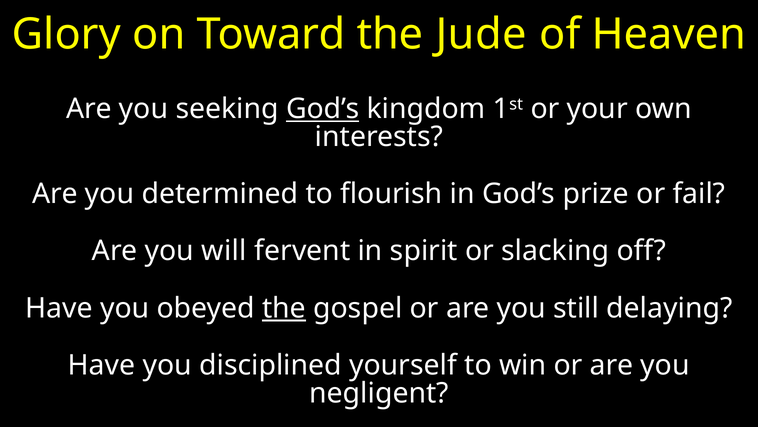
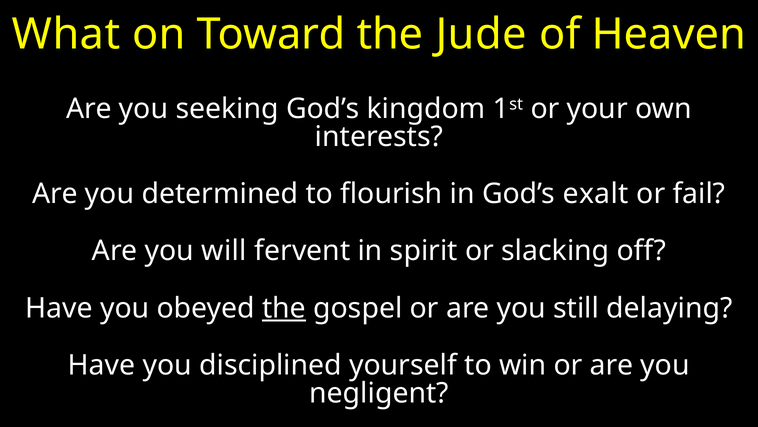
Glory: Glory -> What
God’s at (323, 109) underline: present -> none
prize: prize -> exalt
